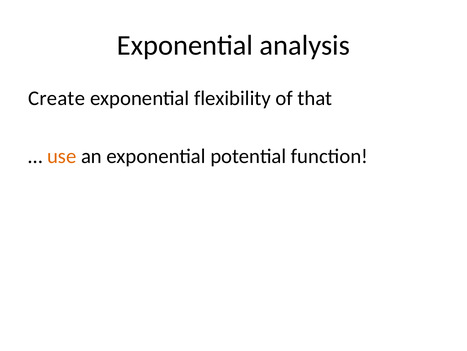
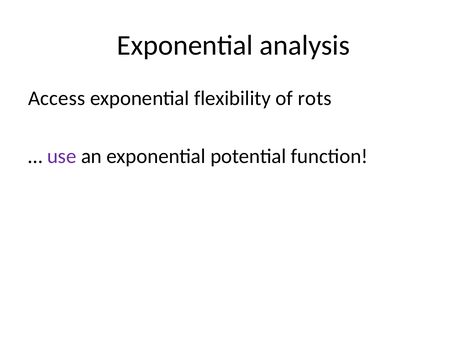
Create: Create -> Access
that: that -> rots
use colour: orange -> purple
